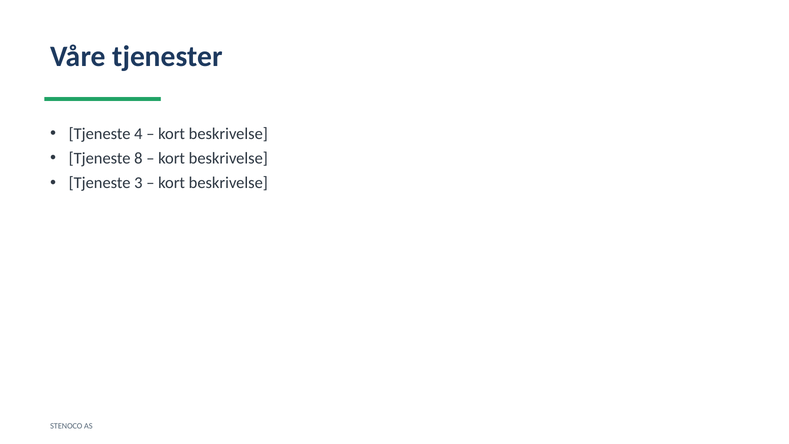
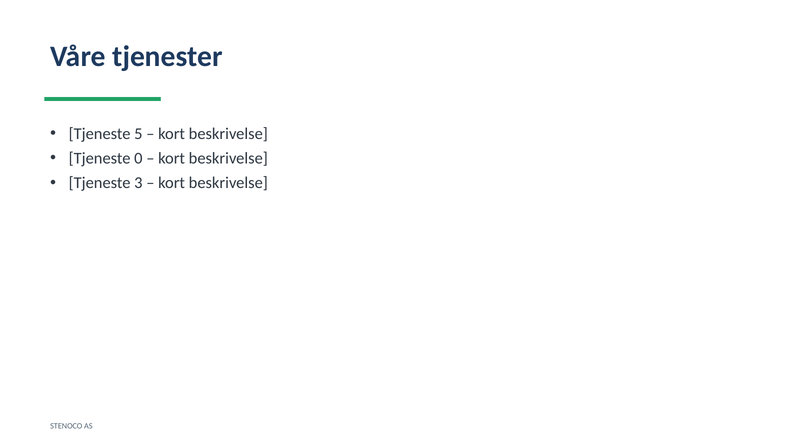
4: 4 -> 5
8: 8 -> 0
